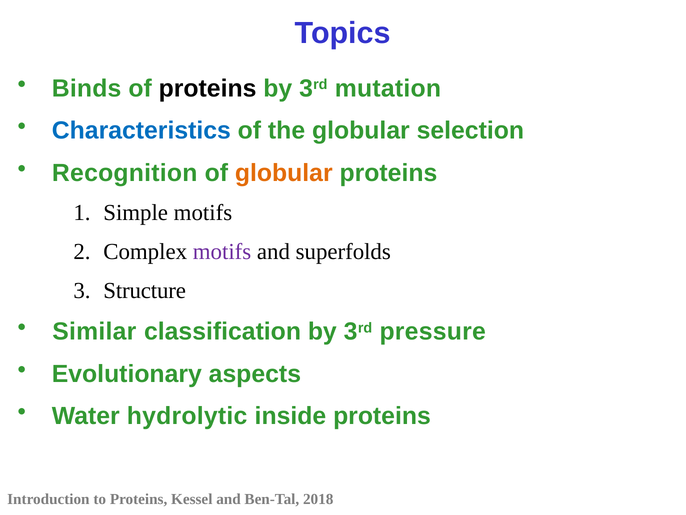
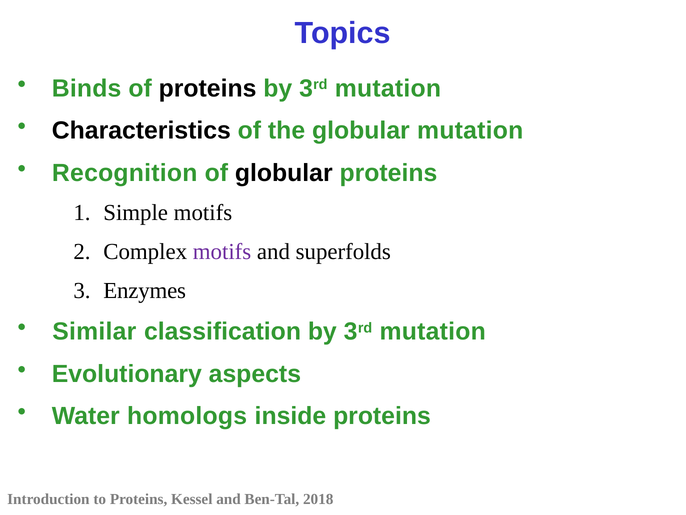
Characteristics colour: blue -> black
globular selection: selection -> mutation
globular at (284, 173) colour: orange -> black
Structure: Structure -> Enzymes
classification by 3rd pressure: pressure -> mutation
hydrolytic: hydrolytic -> homologs
